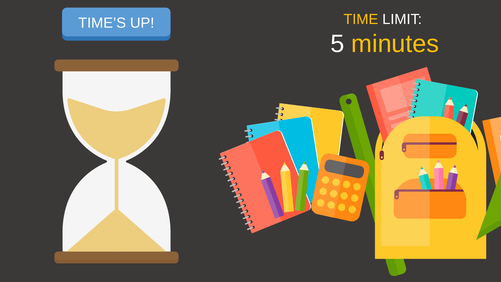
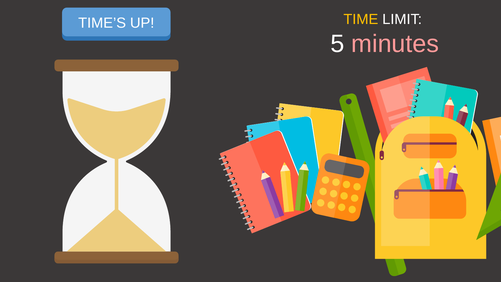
minutes colour: yellow -> pink
